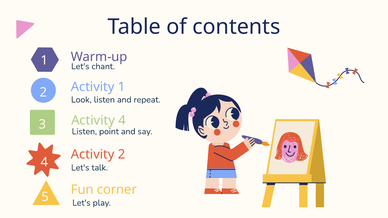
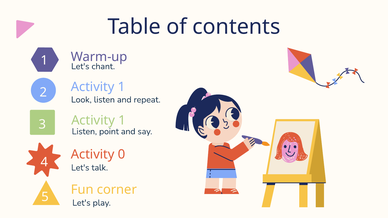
4 at (122, 121): 4 -> 1
Activity 2: 2 -> 0
